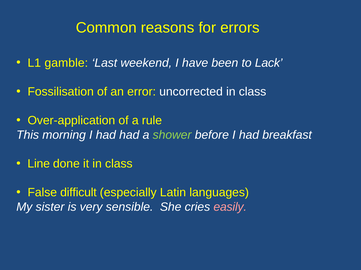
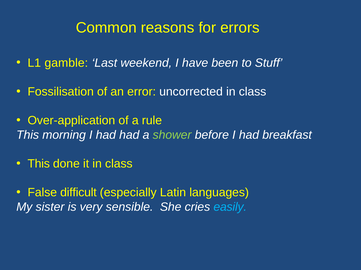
Lack: Lack -> Stuff
Line at (39, 164): Line -> This
easily colour: pink -> light blue
